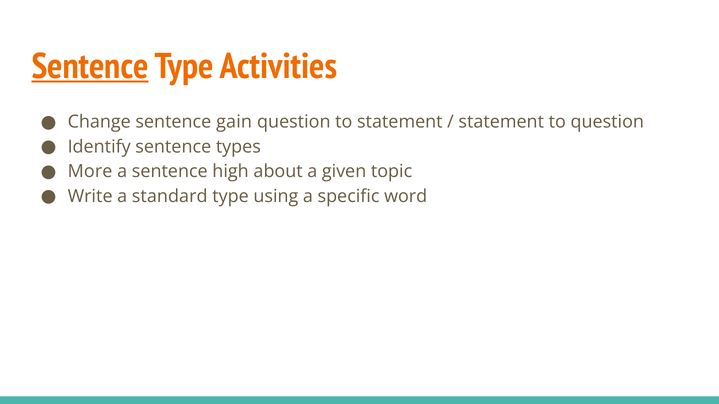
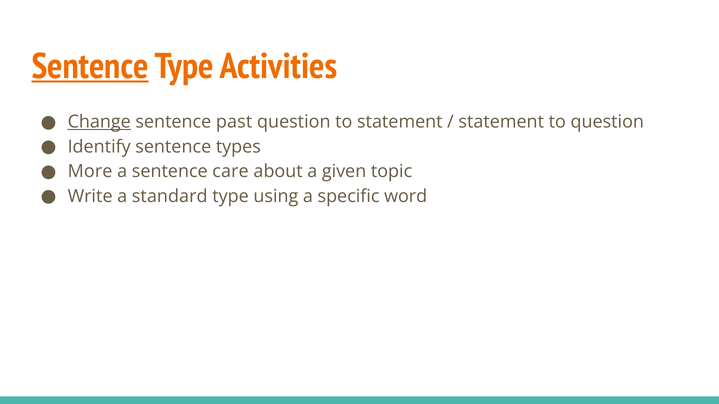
Change underline: none -> present
gain: gain -> past
high: high -> care
